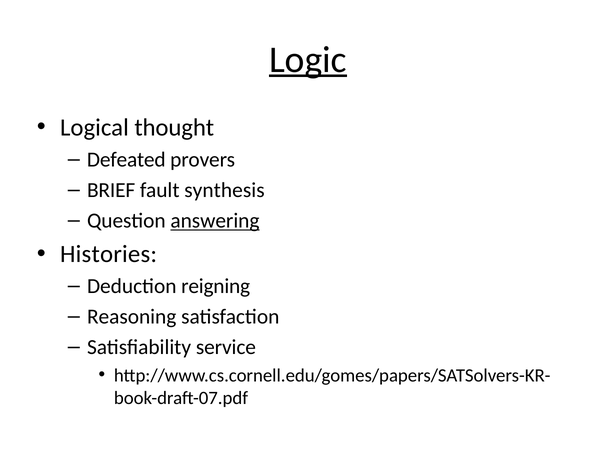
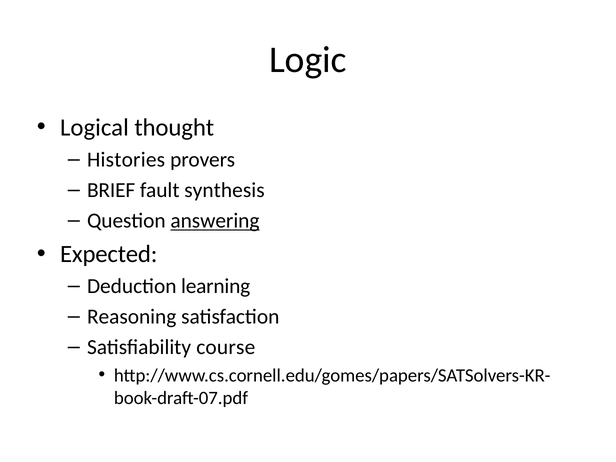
Logic underline: present -> none
Defeated: Defeated -> Histories
Histories: Histories -> Expected
reigning: reigning -> learning
service: service -> course
